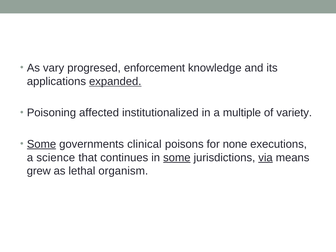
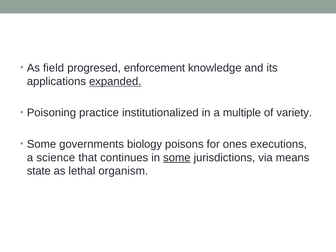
vary: vary -> field
affected: affected -> practice
Some at (42, 144) underline: present -> none
clinical: clinical -> biology
none: none -> ones
via underline: present -> none
grew: grew -> state
